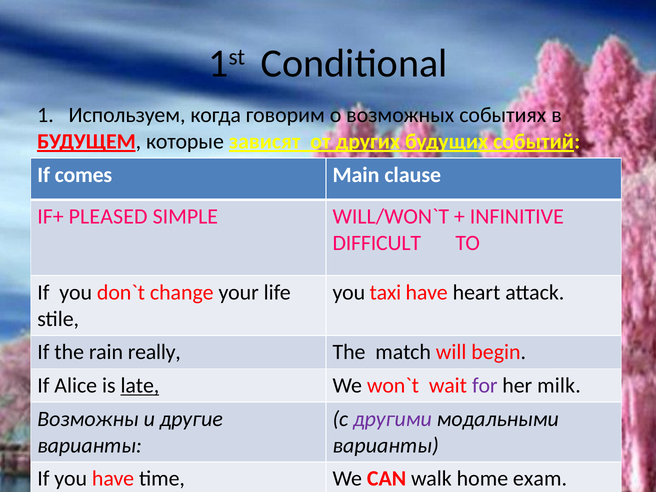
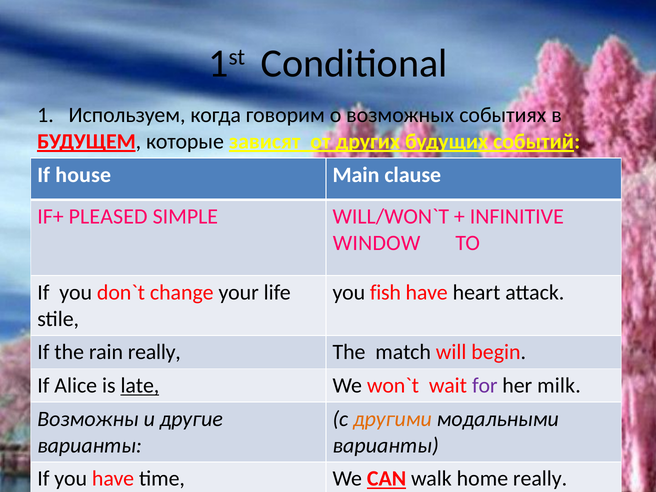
comes: comes -> house
DIFFICULT: DIFFICULT -> WINDOW
taxi: taxi -> fish
другими colour: purple -> orange
CAN underline: none -> present
home exam: exam -> really
